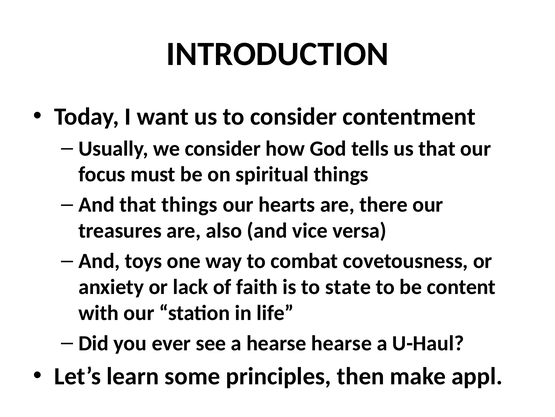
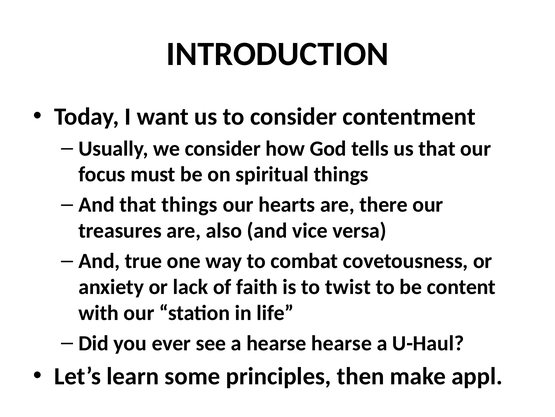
toys: toys -> true
state: state -> twist
